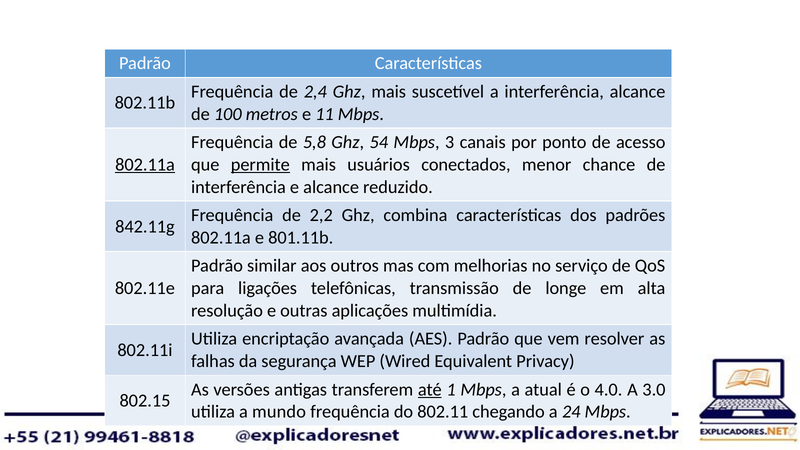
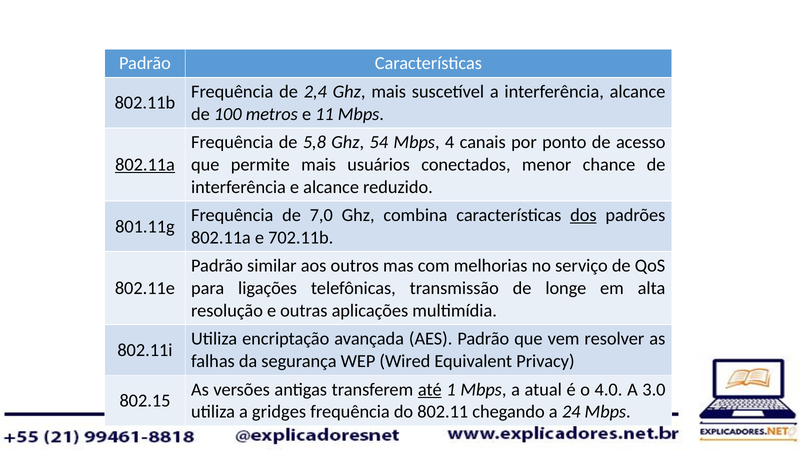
3: 3 -> 4
permite underline: present -> none
2,2: 2,2 -> 7,0
dos underline: none -> present
842.11g: 842.11g -> 801.11g
801.11b: 801.11b -> 702.11b
mundo: mundo -> gridges
